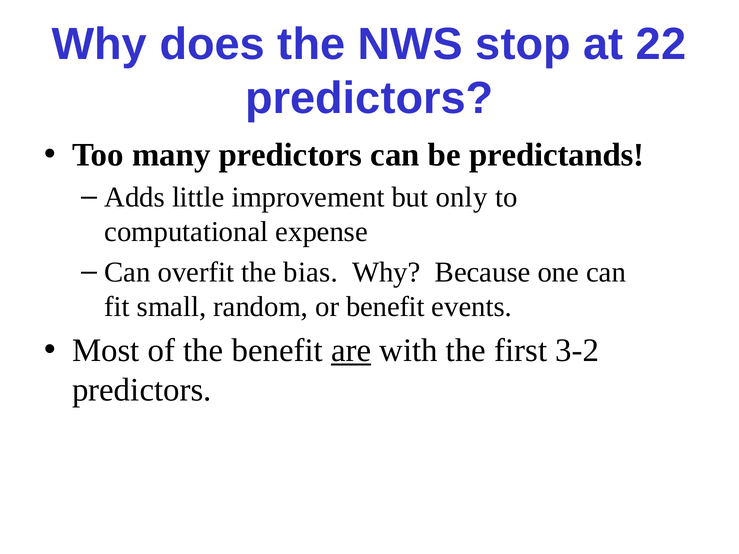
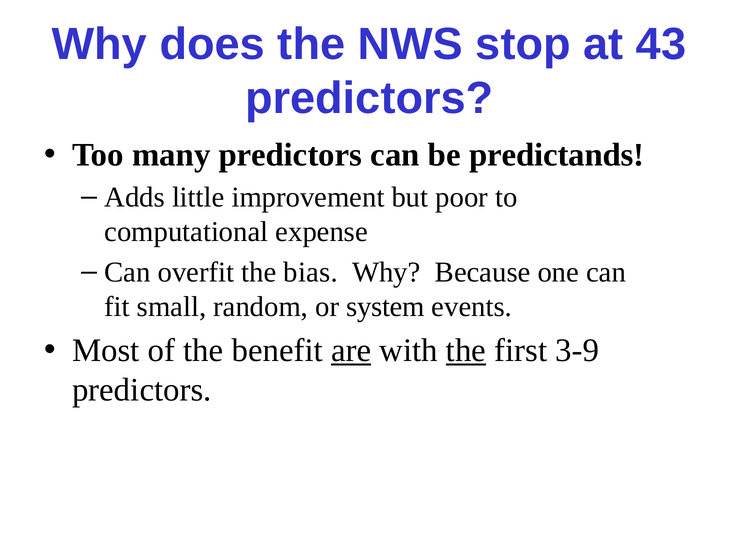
22: 22 -> 43
only: only -> poor
or benefit: benefit -> system
the at (466, 351) underline: none -> present
3-2: 3-2 -> 3-9
